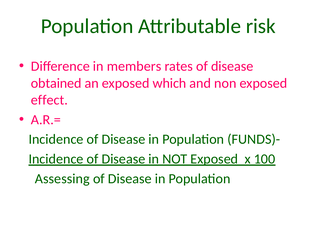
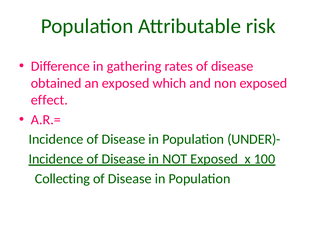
members: members -> gathering
FUNDS)-: FUNDS)- -> UNDER)-
Assessing: Assessing -> Collecting
